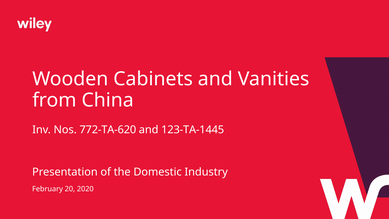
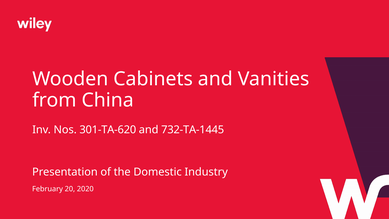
772-TA-620: 772-TA-620 -> 301-TA-620
123-TA-1445: 123-TA-1445 -> 732-TA-1445
